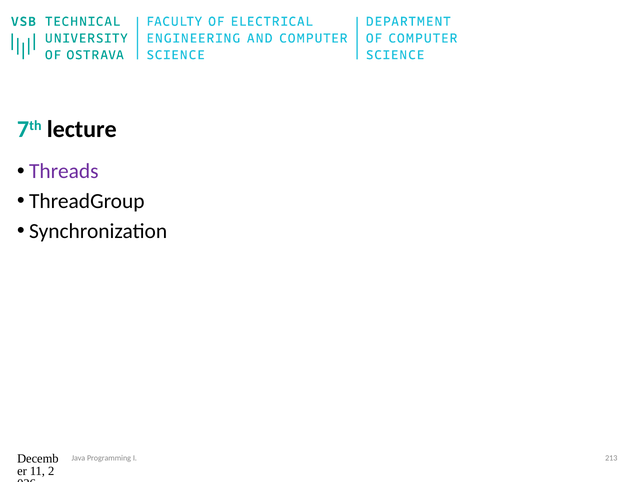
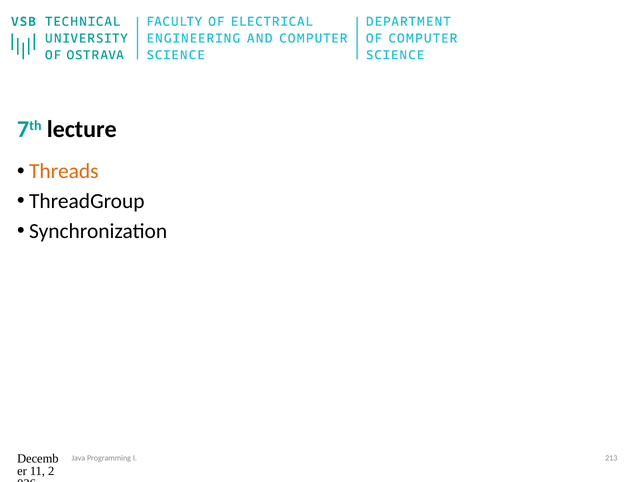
Threads colour: purple -> orange
